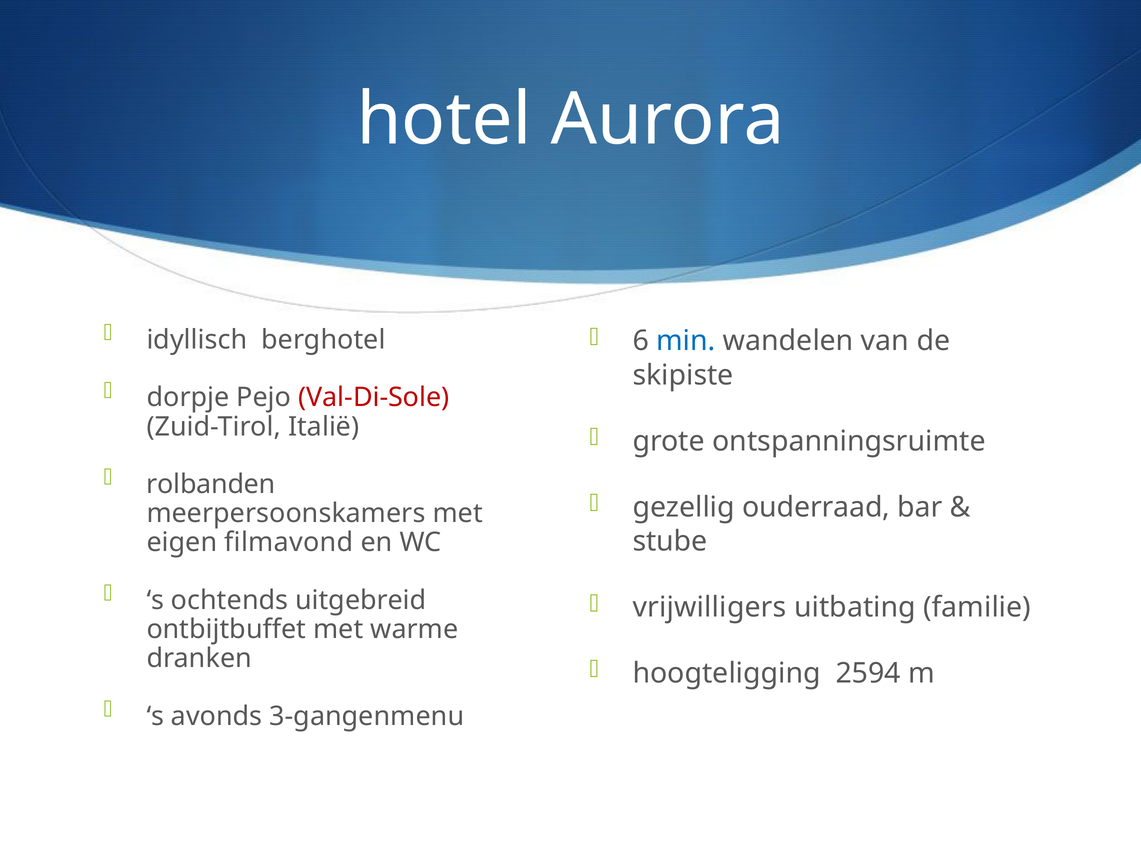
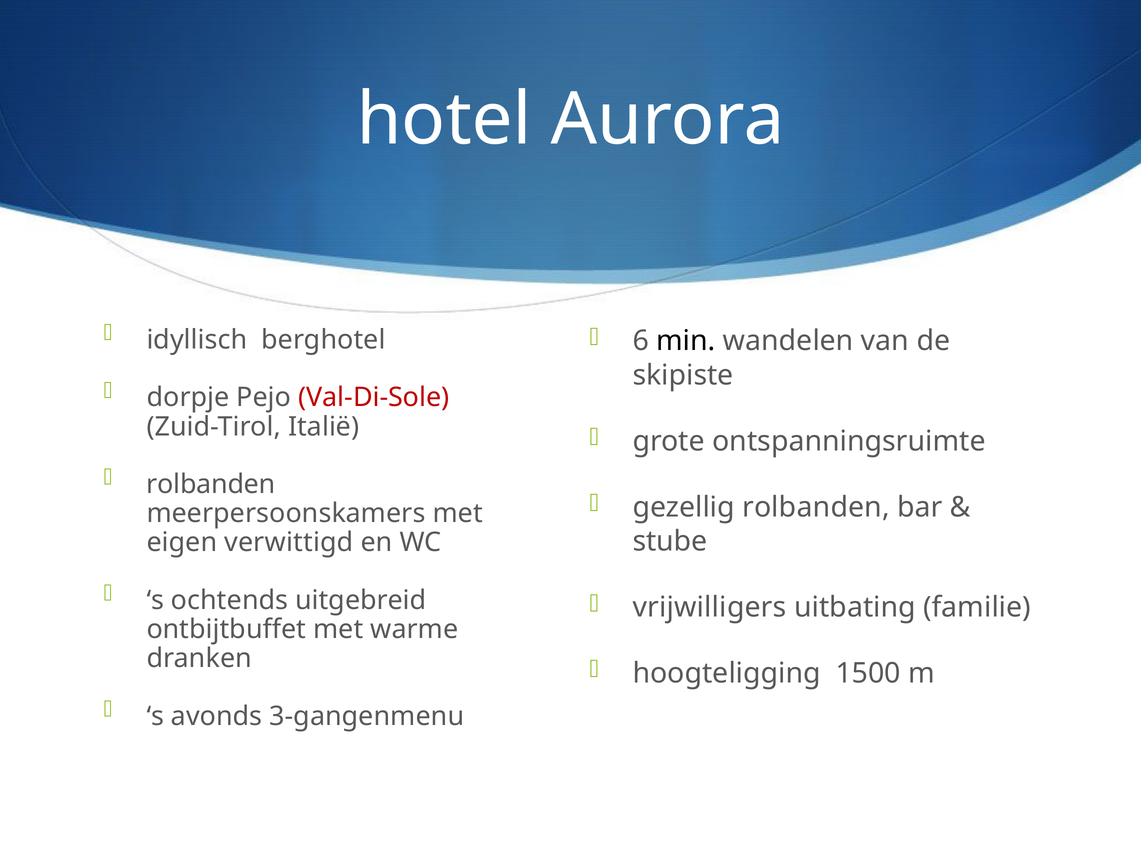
min colour: blue -> black
gezellig ouderraad: ouderraad -> rolbanden
filmavond: filmavond -> verwittigd
2594: 2594 -> 1500
